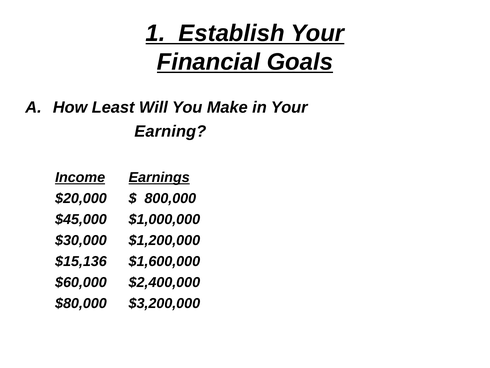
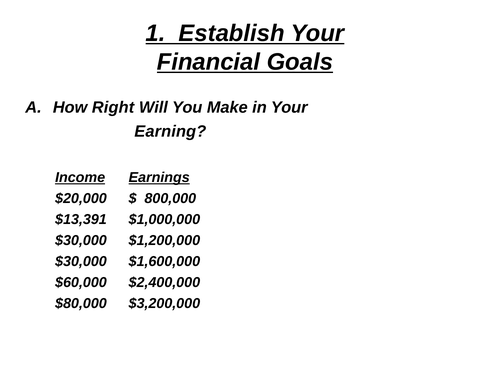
Least: Least -> Right
$45,000: $45,000 -> $13,391
$15,136 at (81, 261): $15,136 -> $30,000
